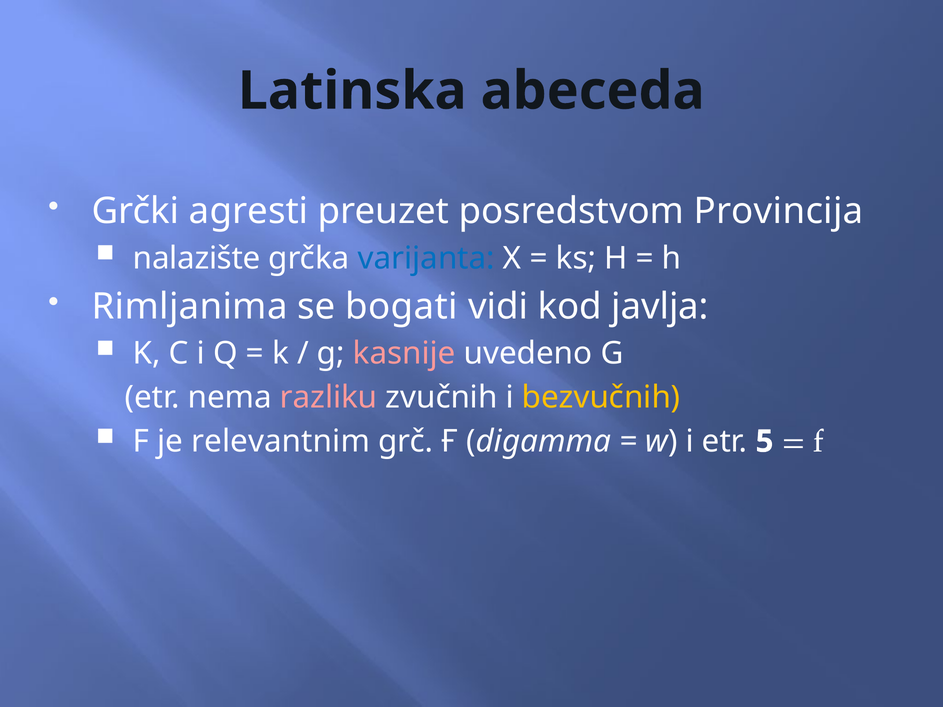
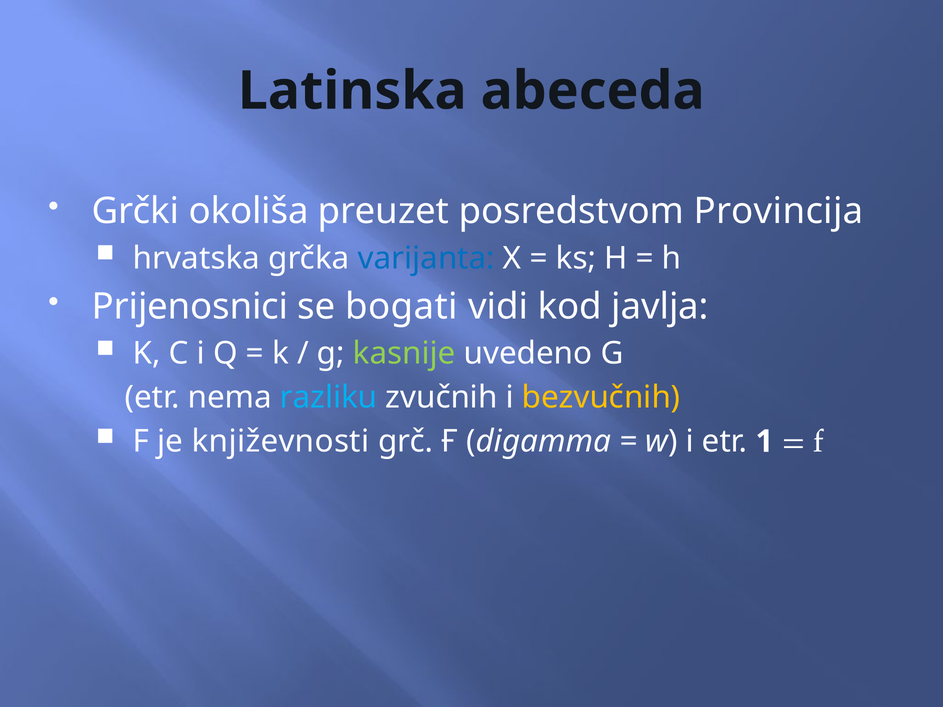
agresti: agresti -> okoliša
nalazište: nalazište -> hrvatska
Rimljanima: Rimljanima -> Prijenosnici
kasnije colour: pink -> light green
razliku colour: pink -> light blue
relevantnim: relevantnim -> književnosti
5: 5 -> 1
